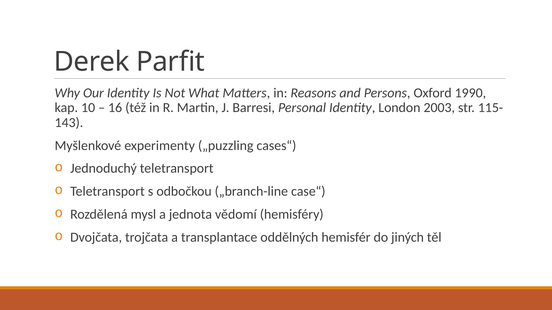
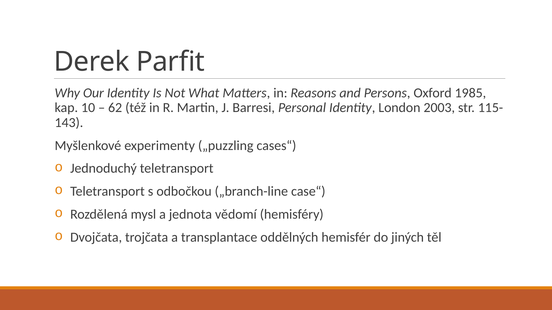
1990: 1990 -> 1985
16: 16 -> 62
